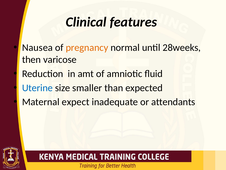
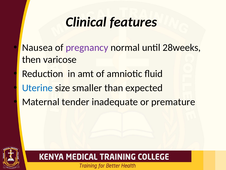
pregnancy colour: orange -> purple
expect: expect -> tender
attendants: attendants -> premature
